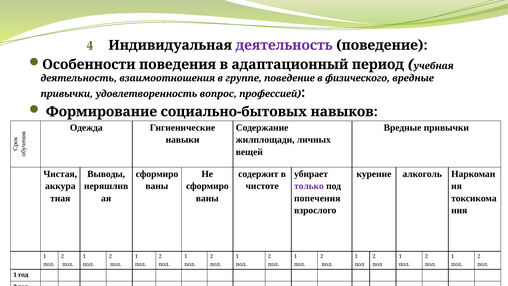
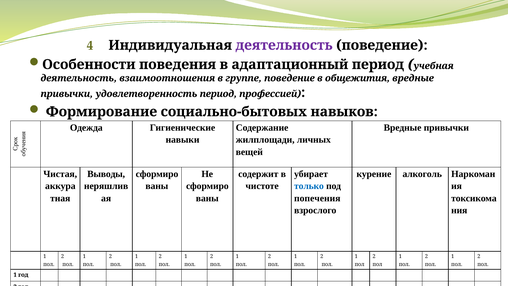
физического: физического -> общежития
удовлетворенность вопрос: вопрос -> период
только colour: purple -> blue
